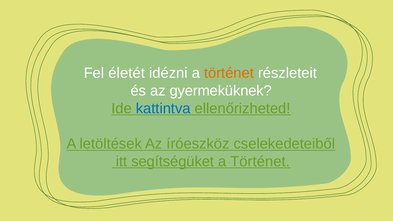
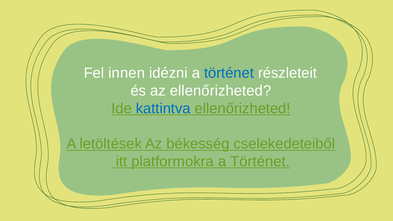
életét: életét -> innen
történet at (229, 73) colour: orange -> blue
az gyermeküknek: gyermeküknek -> ellenőrizheted
íróeszköz: íróeszköz -> békesség
segítségüket: segítségüket -> platformokra
